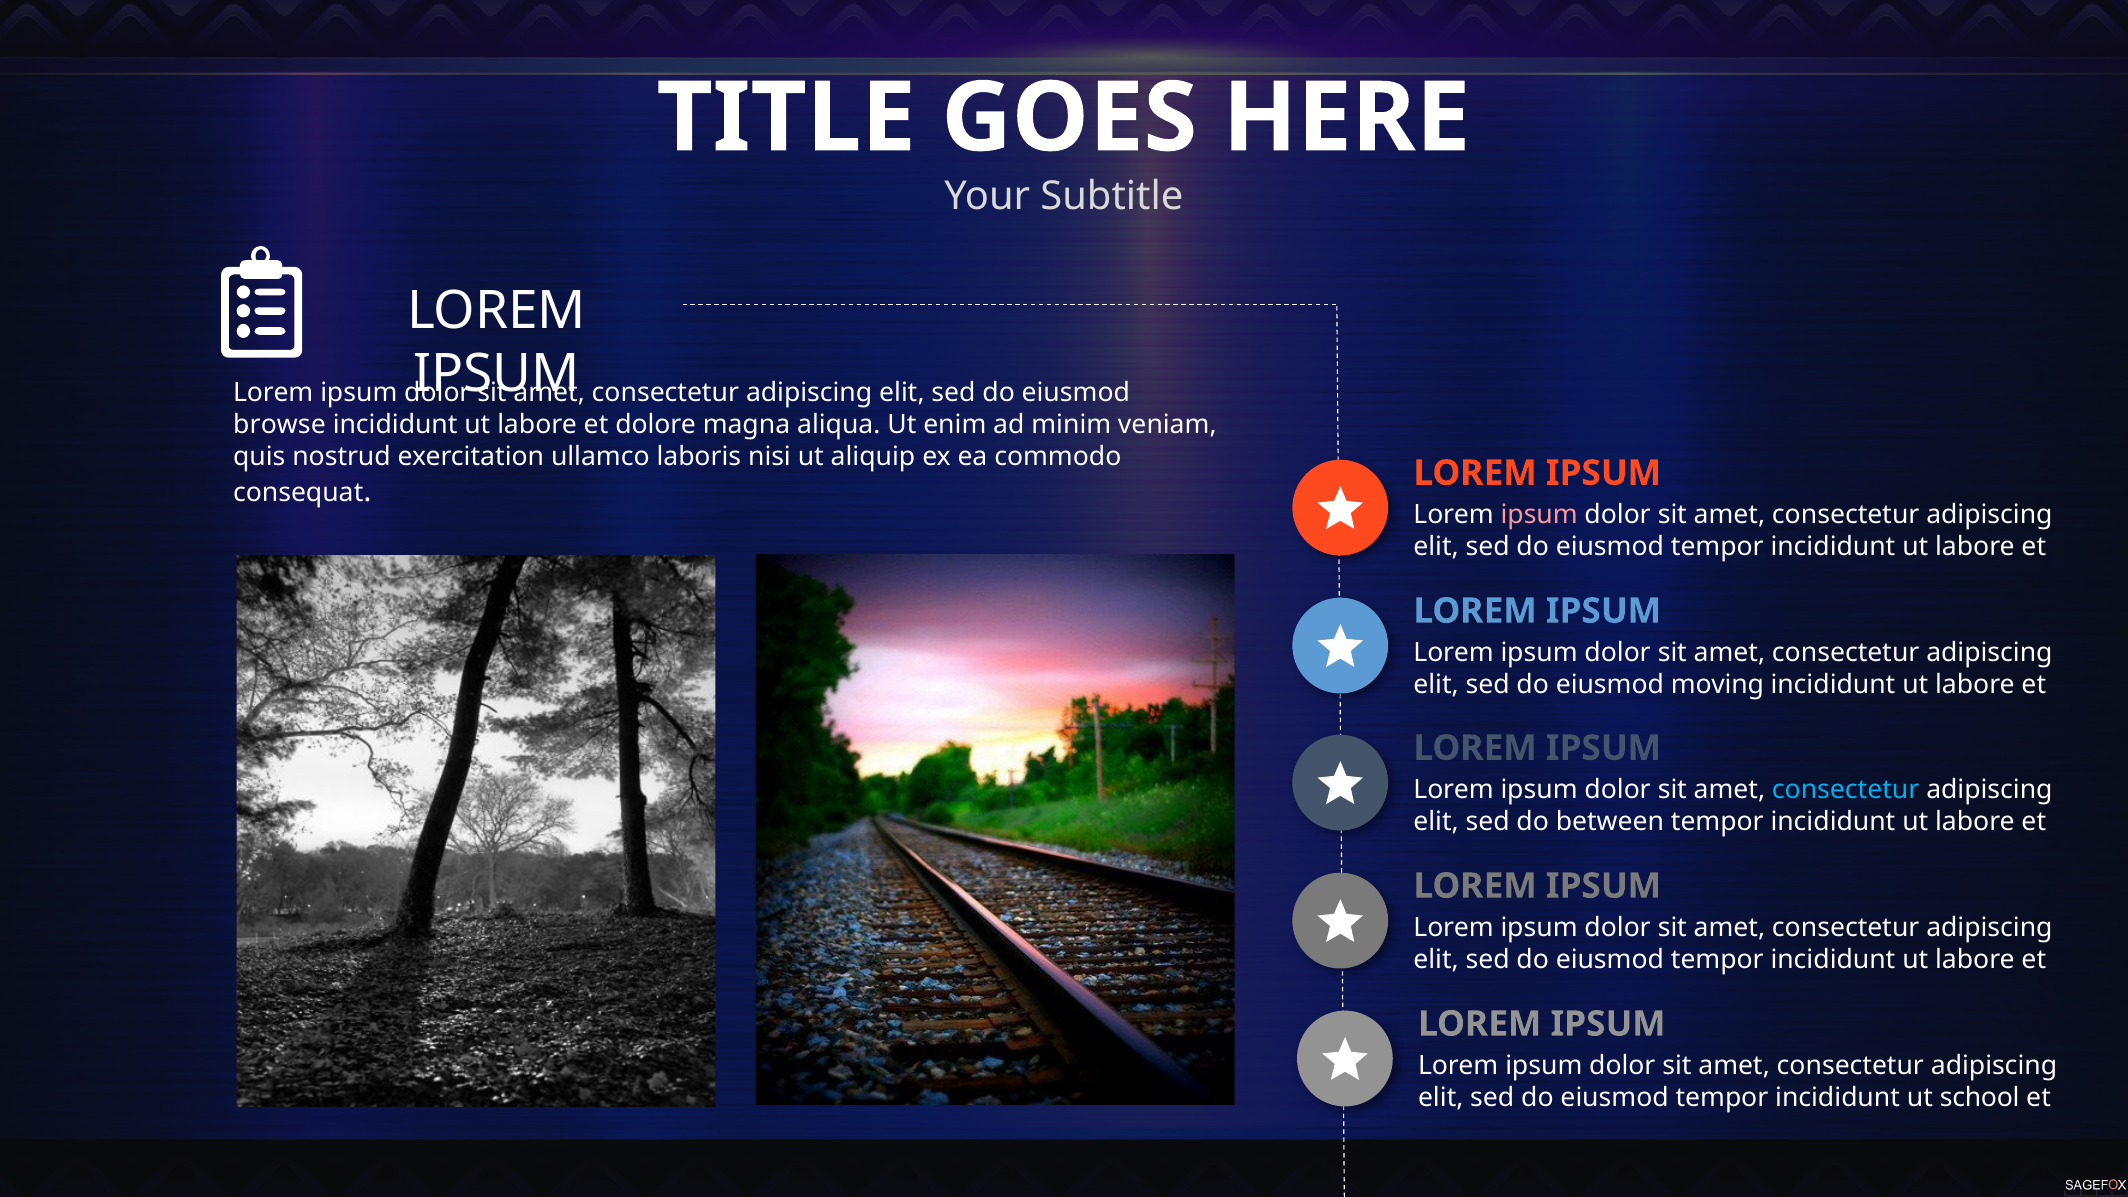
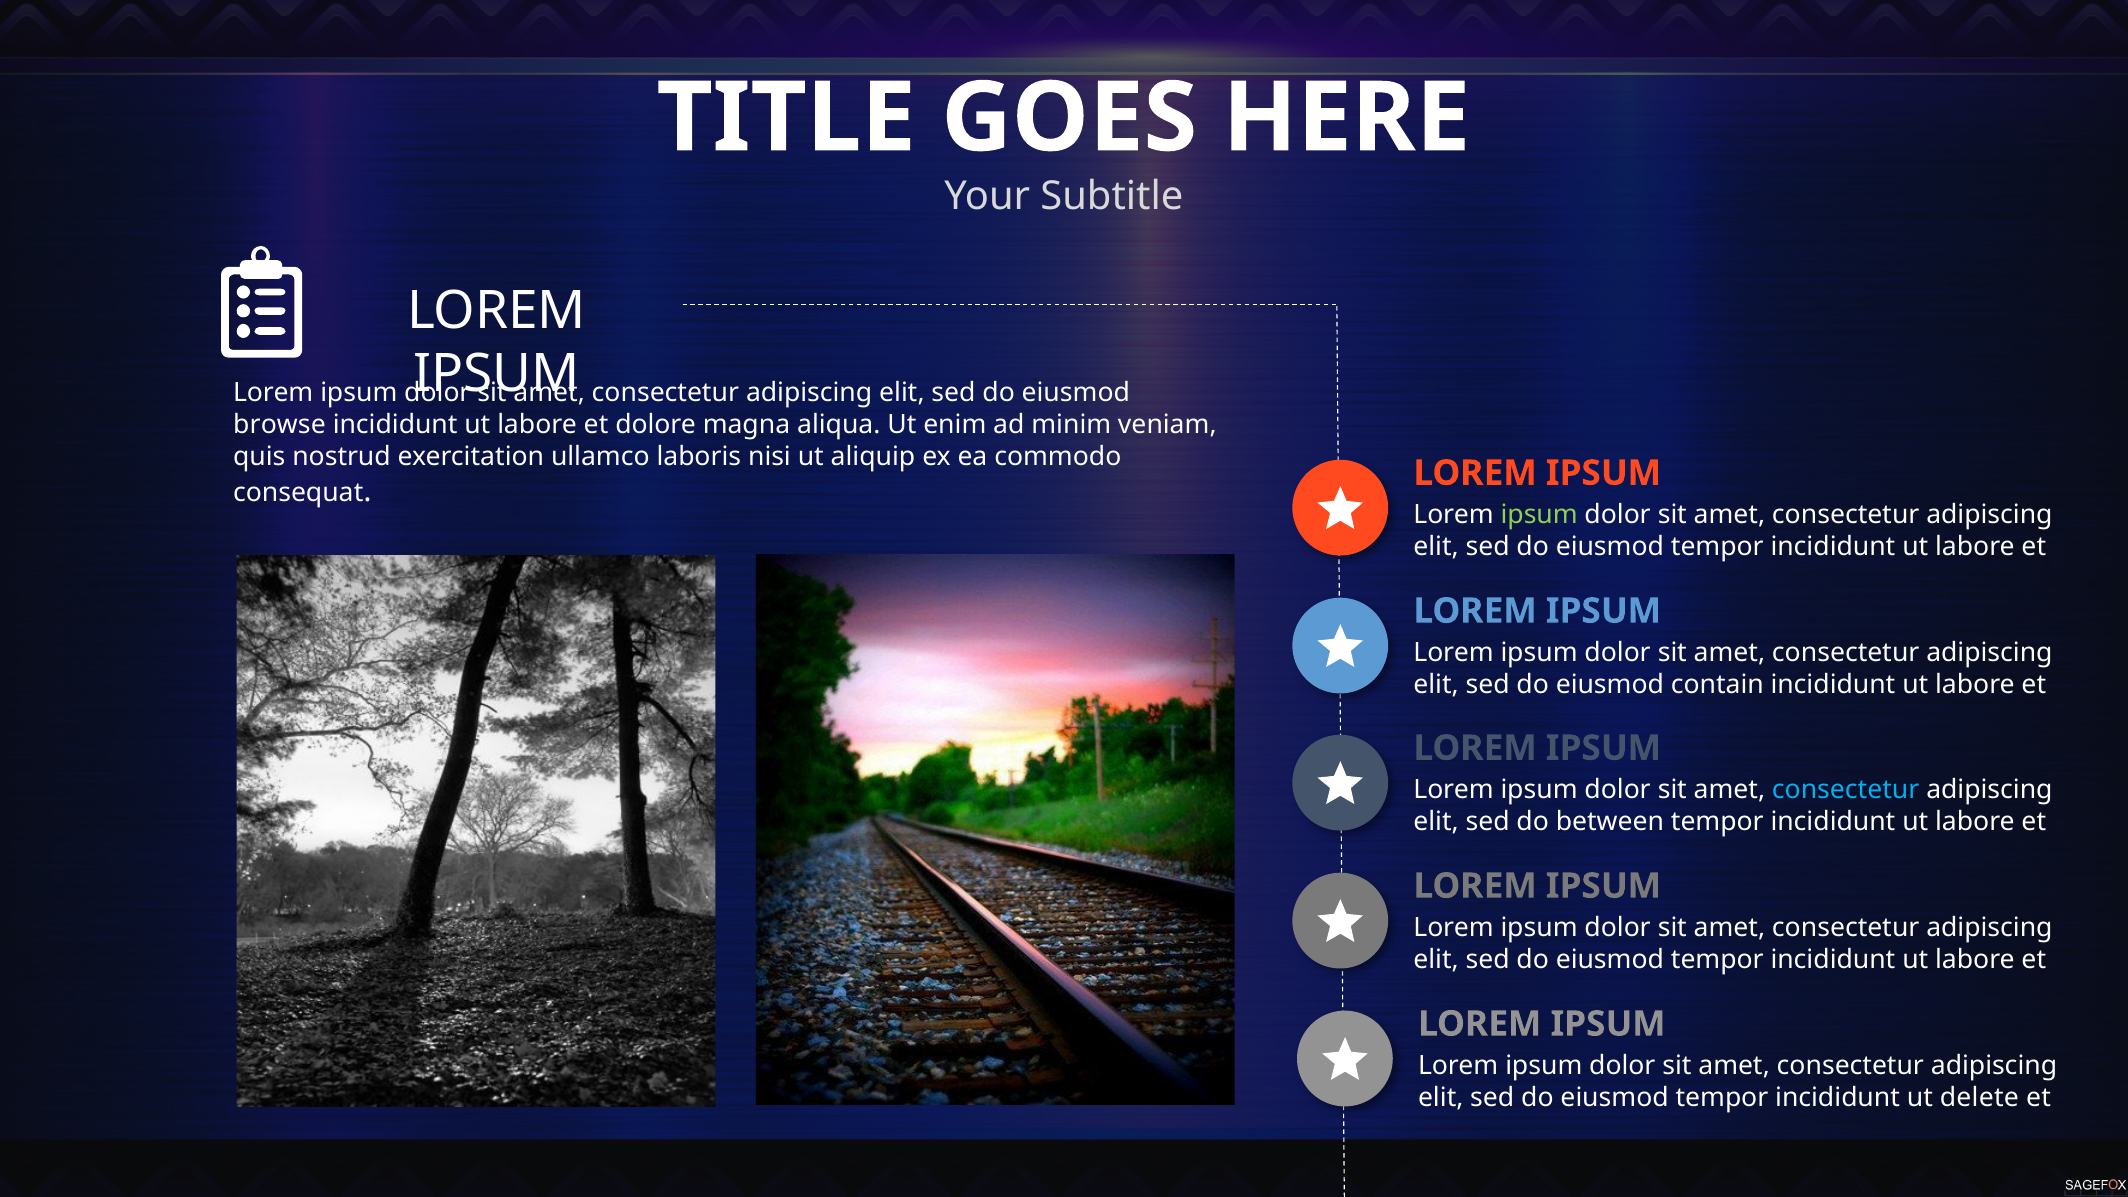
ipsum at (1539, 515) colour: pink -> light green
moving: moving -> contain
school: school -> delete
